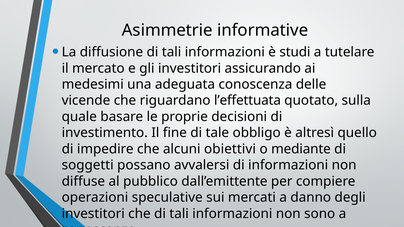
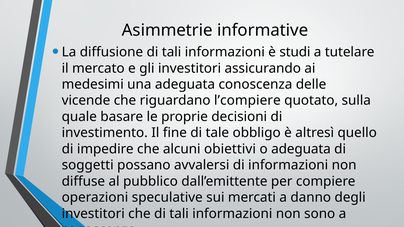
l’effettuata: l’effettuata -> l’compiere
o mediante: mediante -> adeguata
